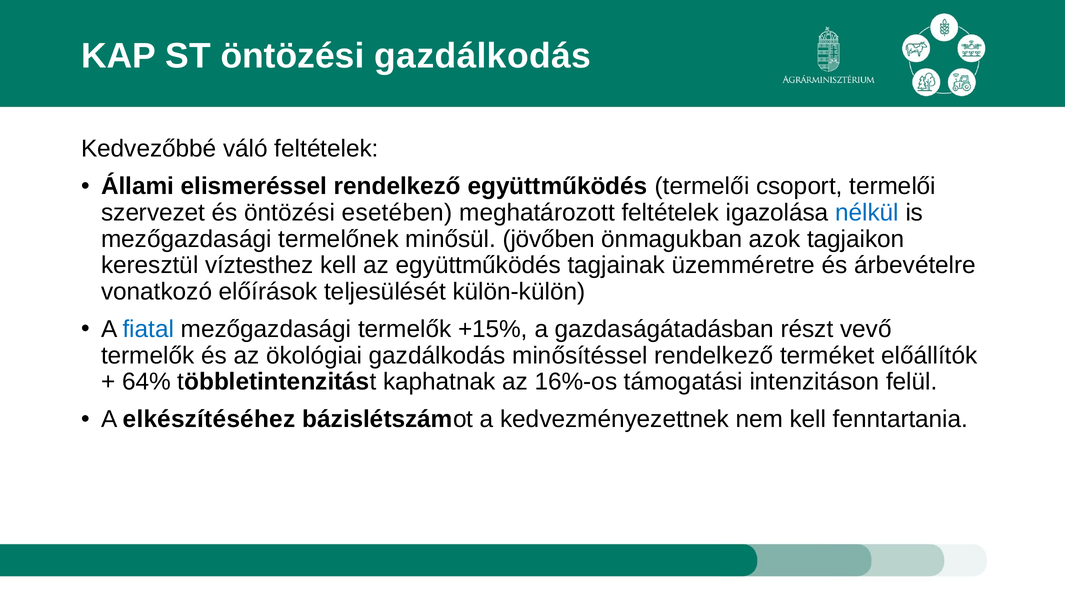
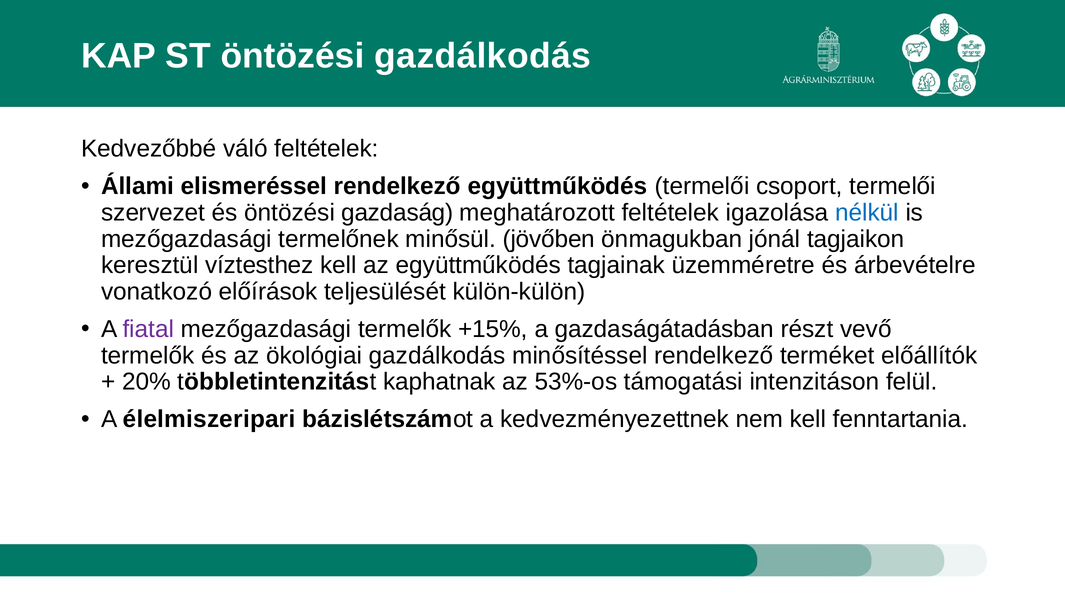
esetében: esetében -> gazdaság
azok: azok -> jónál
fiatal colour: blue -> purple
64%: 64% -> 20%
16%-os: 16%-os -> 53%-os
elkészítéséhez: elkészítéséhez -> élelmiszeripari
